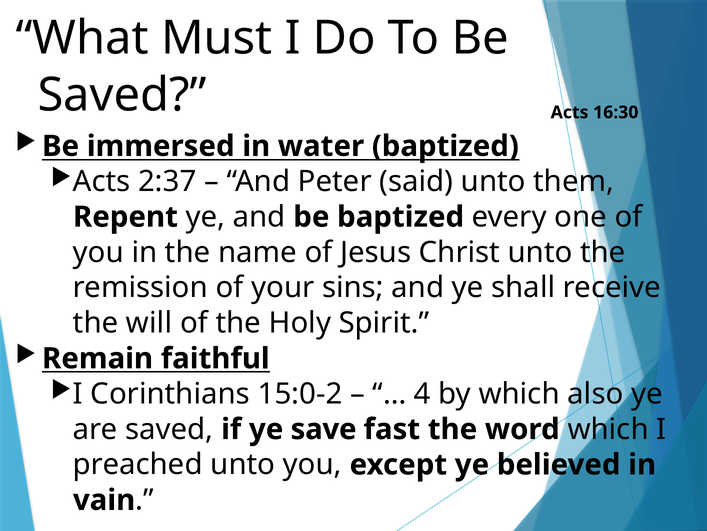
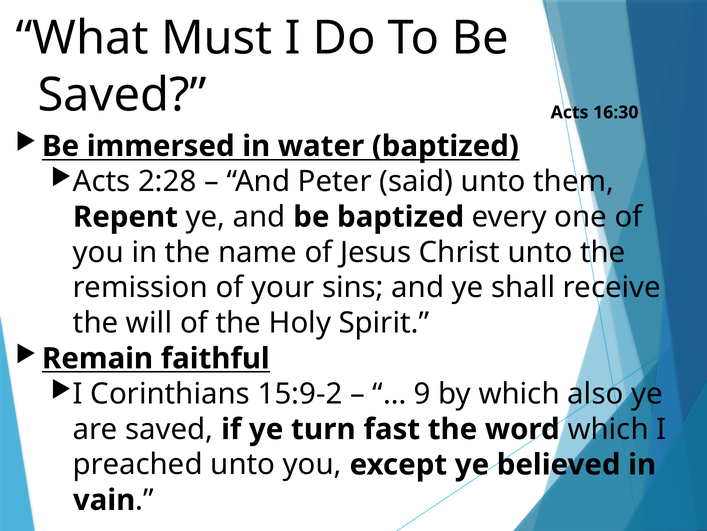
2:37: 2:37 -> 2:28
15:0-2: 15:0-2 -> 15:9-2
4: 4 -> 9
save: save -> turn
